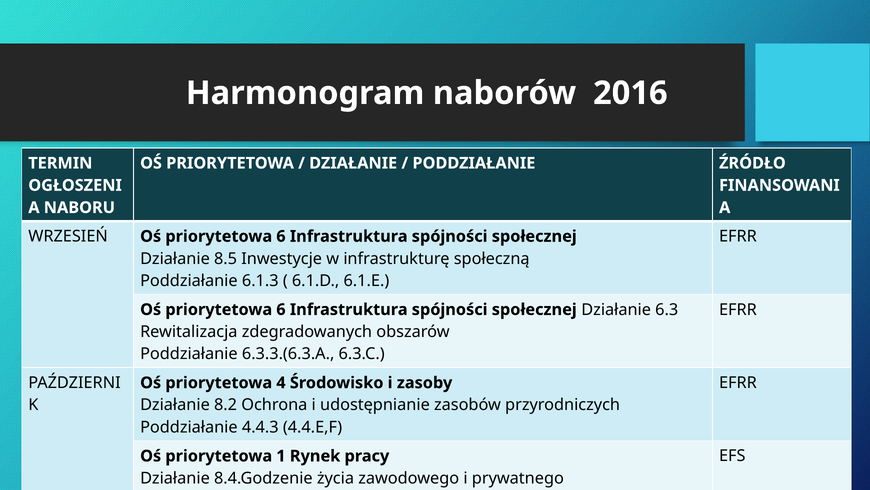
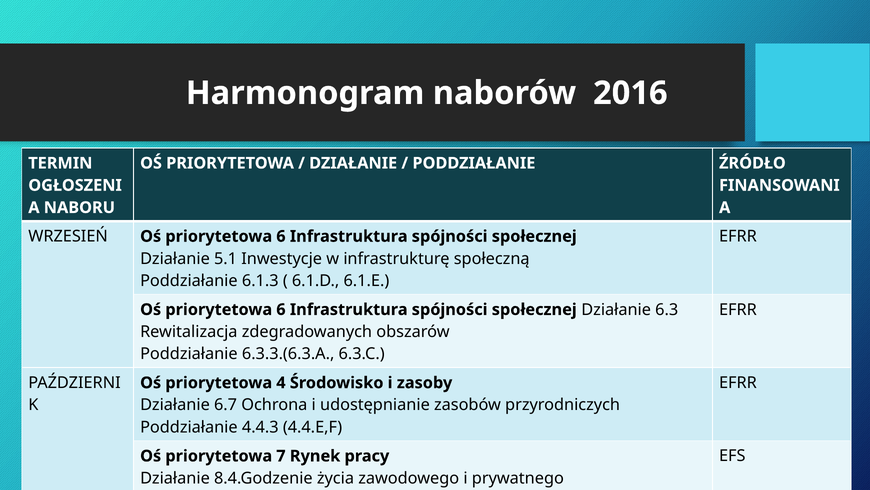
8.5: 8.5 -> 5.1
8.2: 8.2 -> 6.7
1: 1 -> 7
